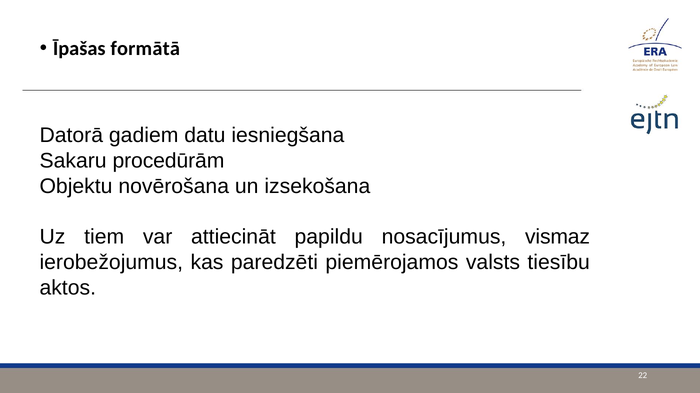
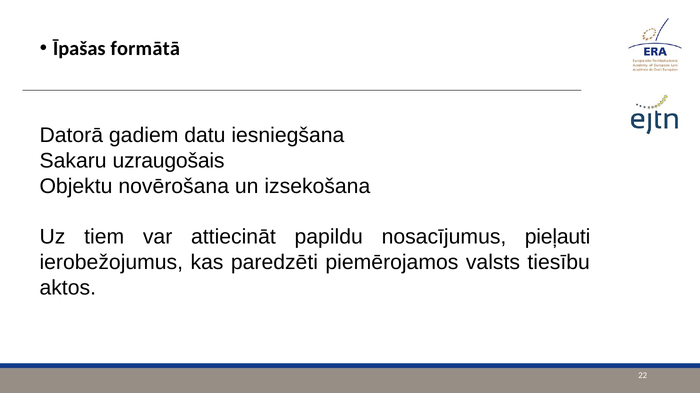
procedūrām: procedūrām -> uzraugošais
vismaz: vismaz -> pieļauti
